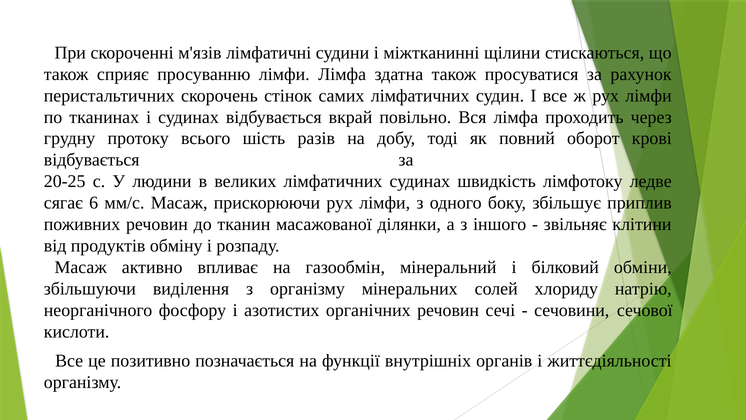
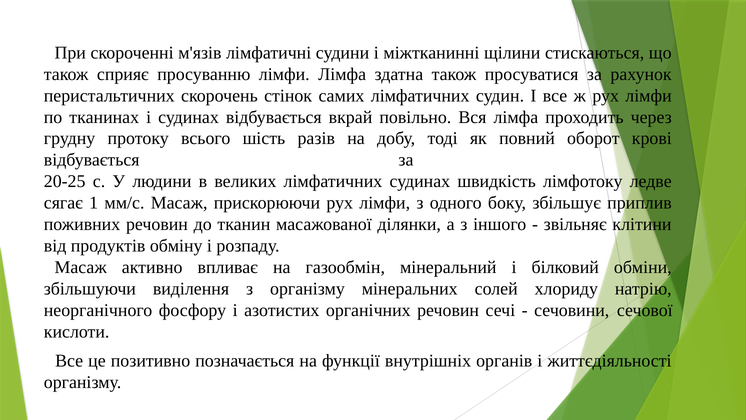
6: 6 -> 1
